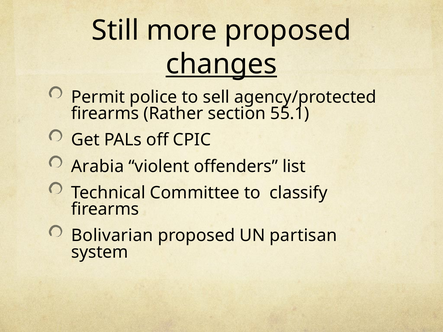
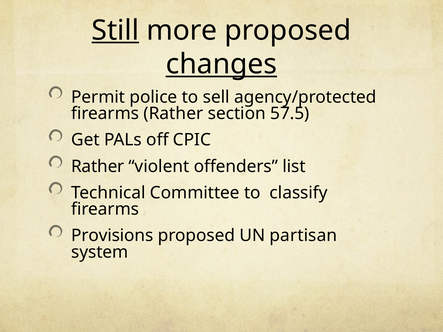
Still underline: none -> present
55.1: 55.1 -> 57.5
Arabia at (98, 166): Arabia -> Rather
Bolivarian: Bolivarian -> Provisions
